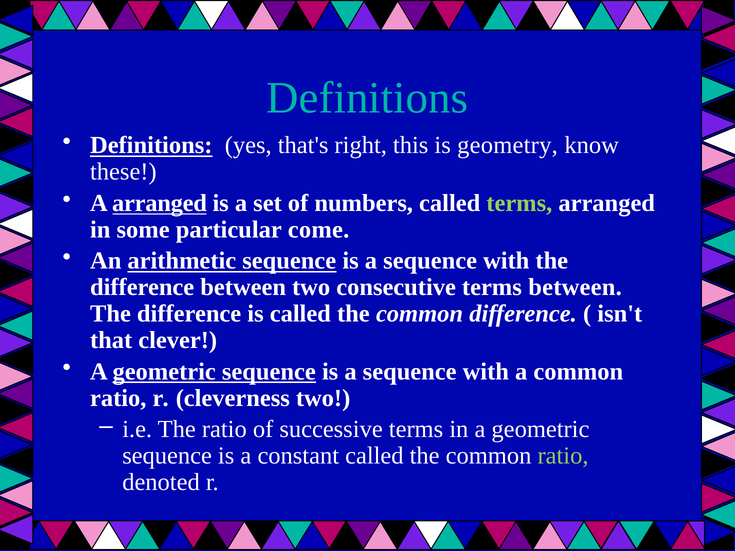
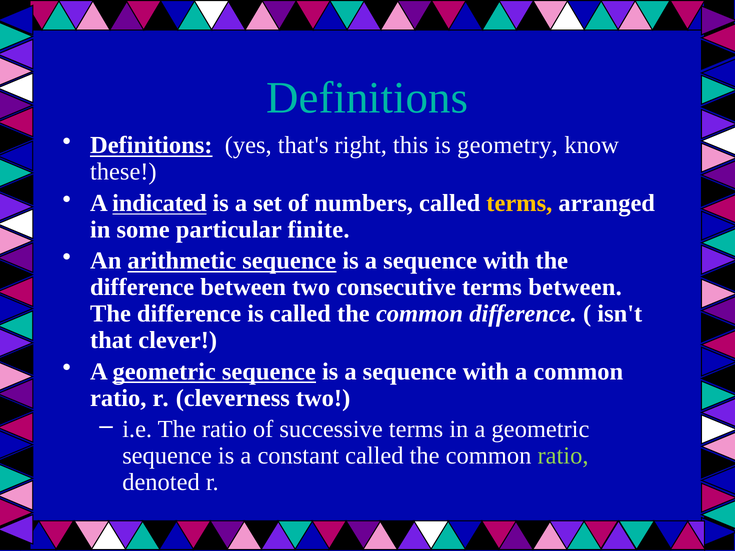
A arranged: arranged -> indicated
terms at (519, 203) colour: light green -> yellow
come: come -> finite
